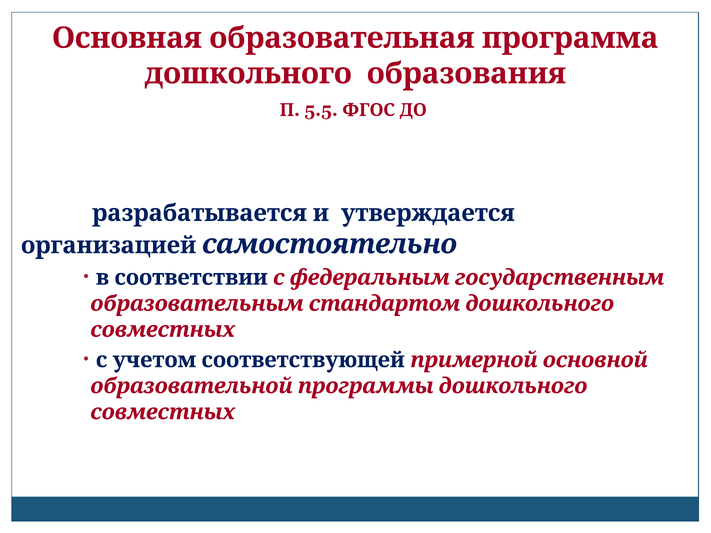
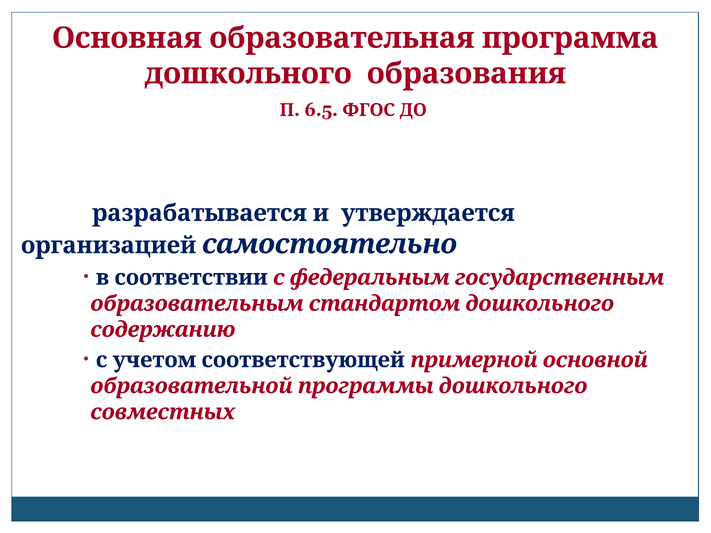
5.5: 5.5 -> 6.5
совместных at (163, 330): совместных -> содержанию
